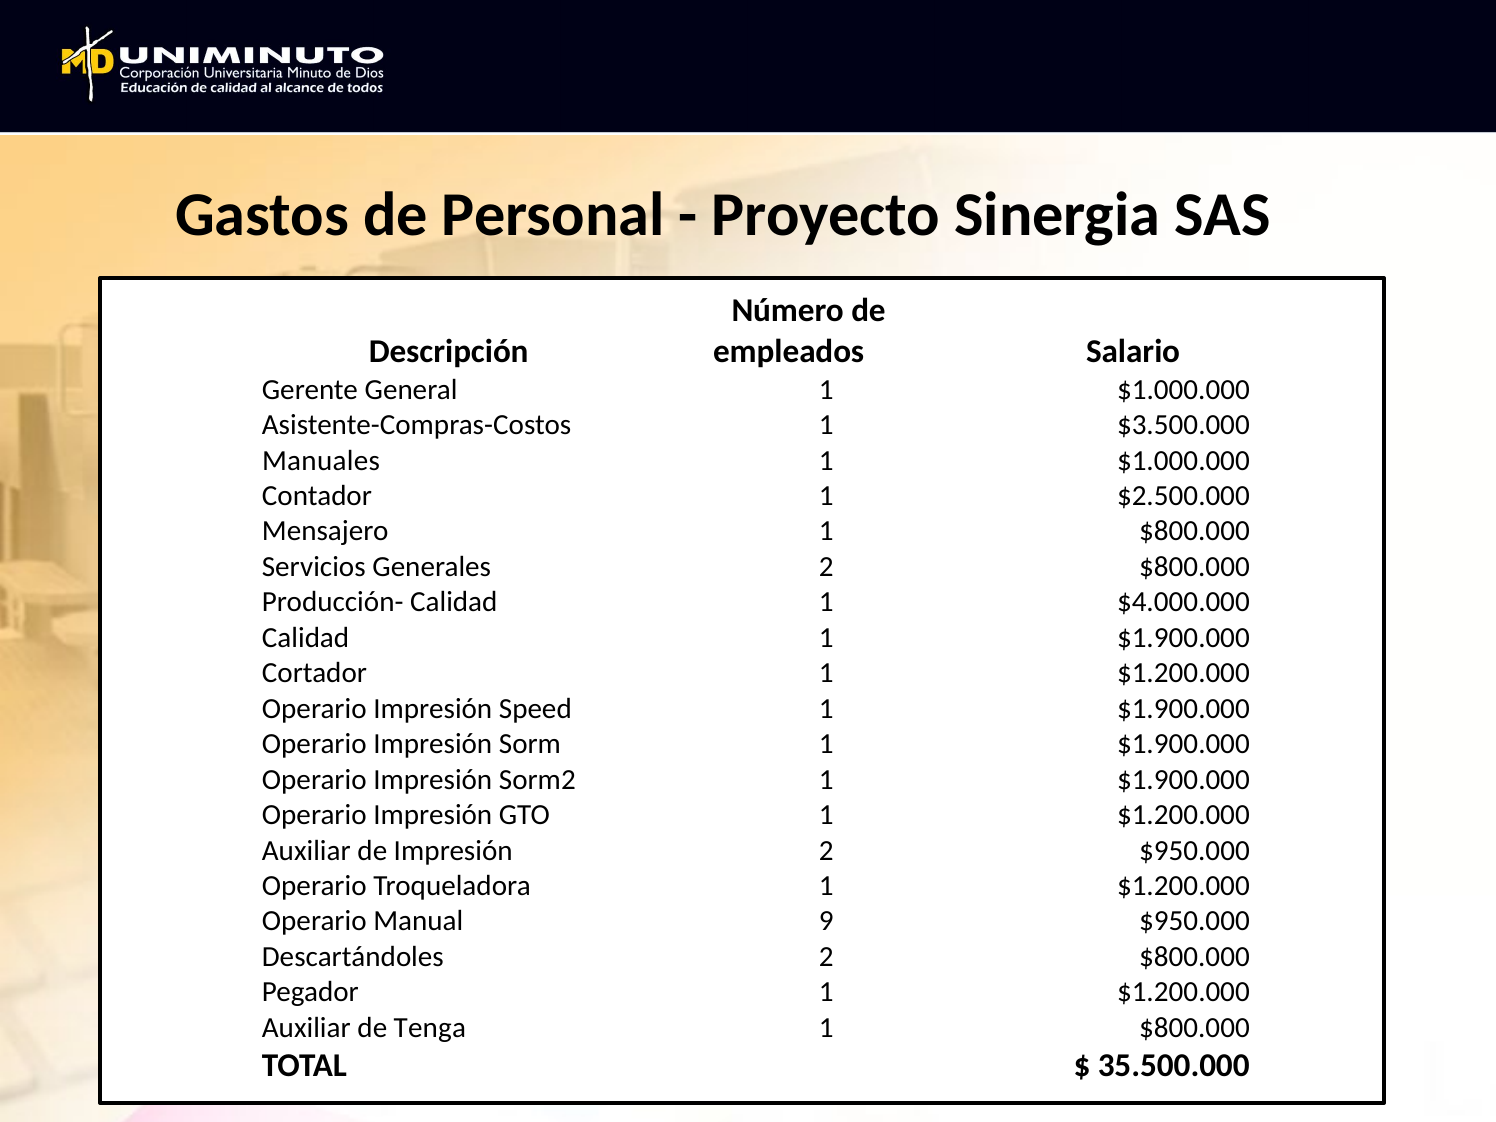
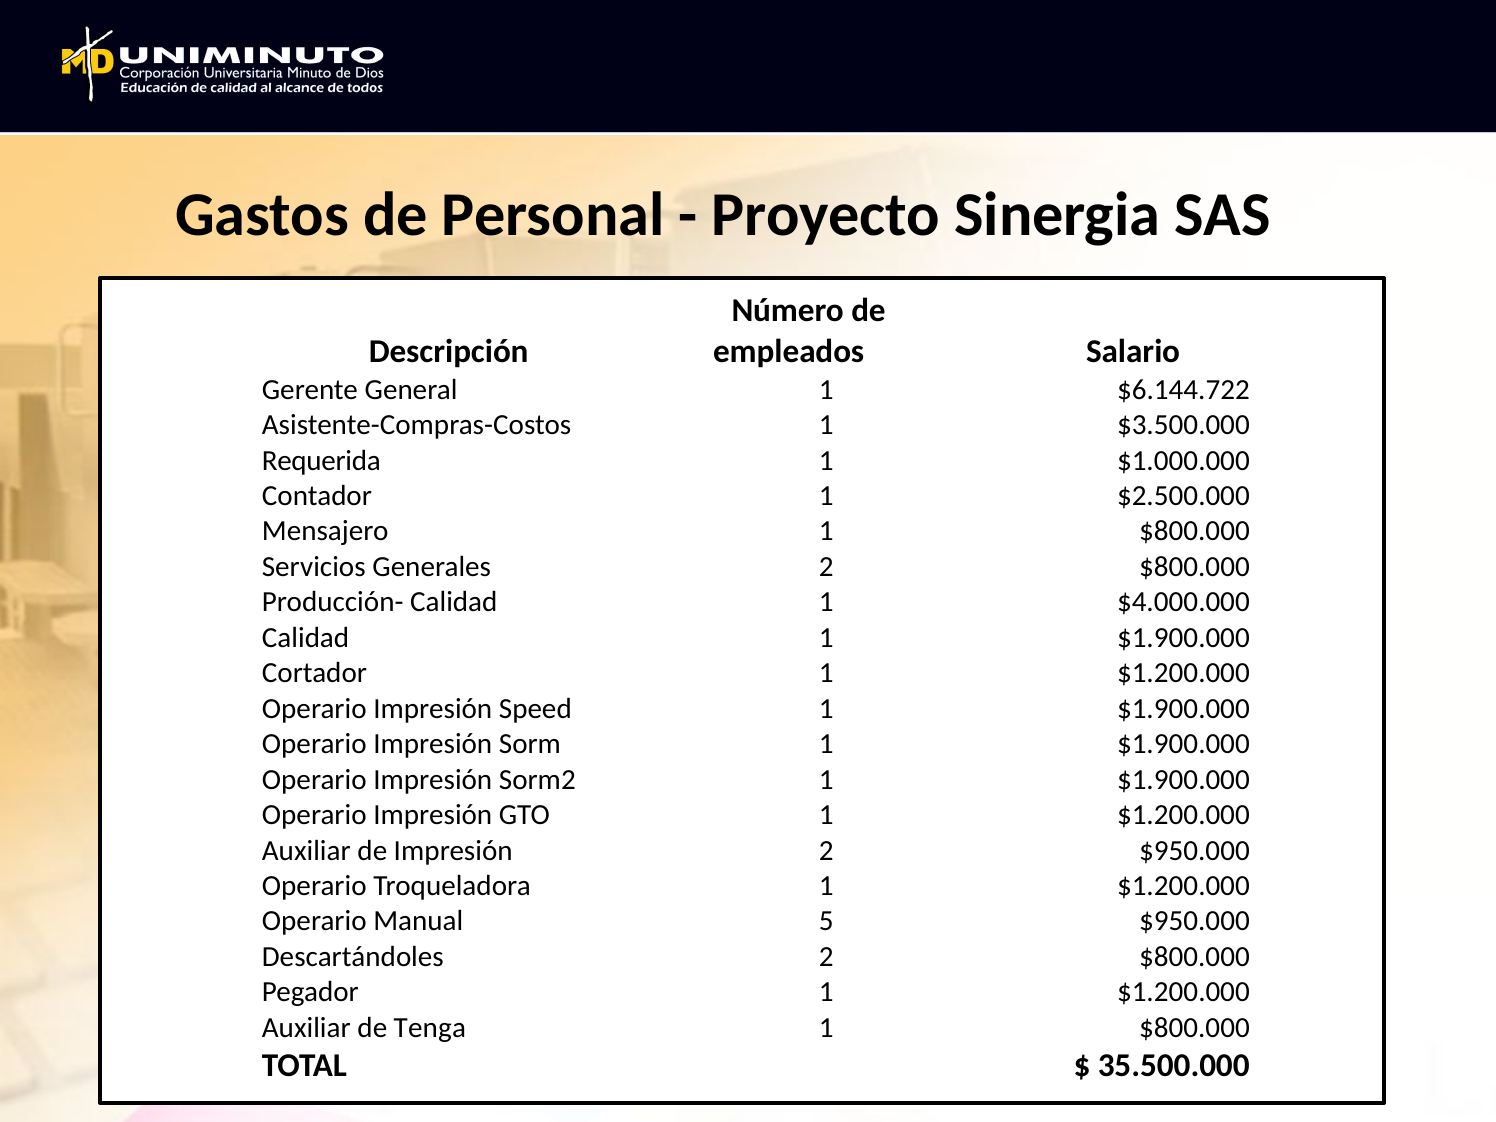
General 1 $1.000.000: $1.000.000 -> $6.144.722
Manuales: Manuales -> Requerida
9: 9 -> 5
